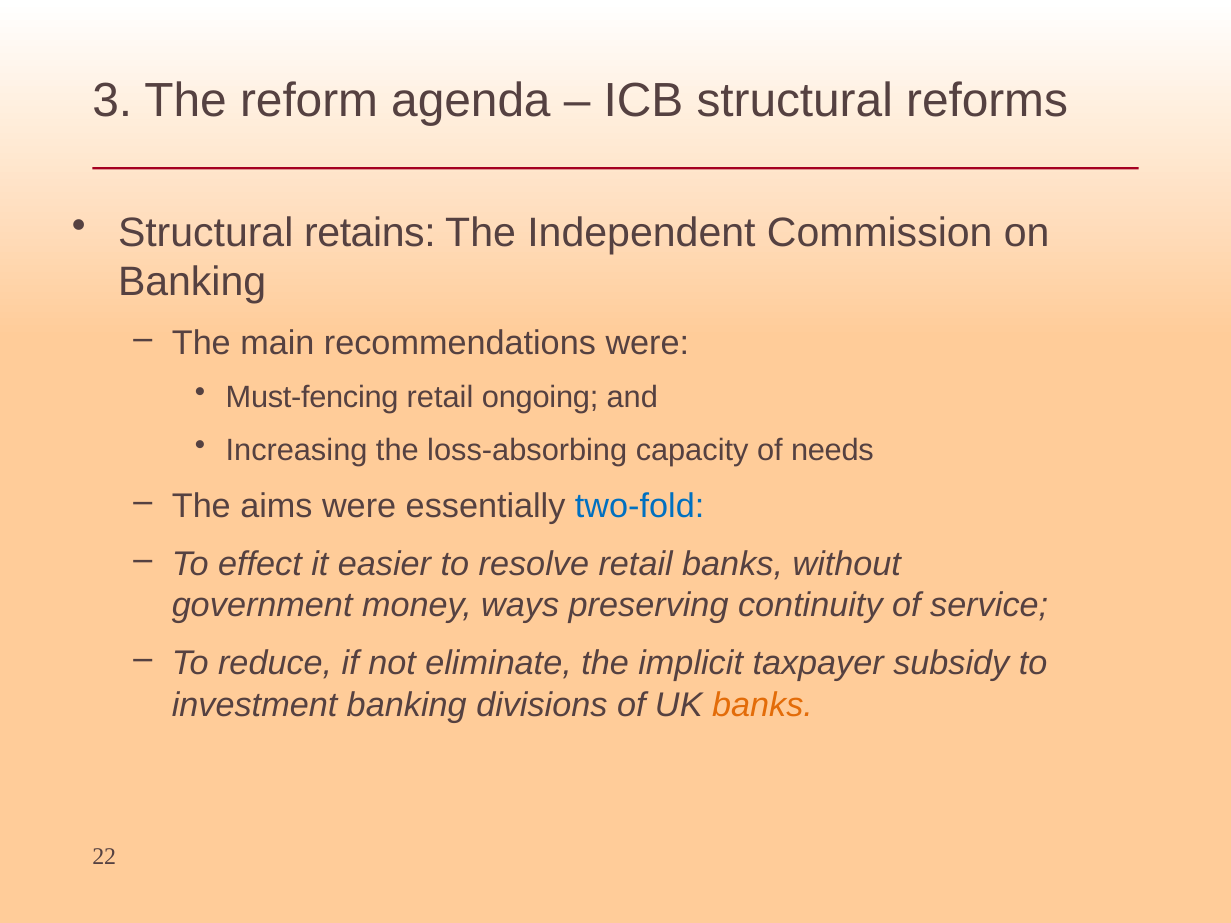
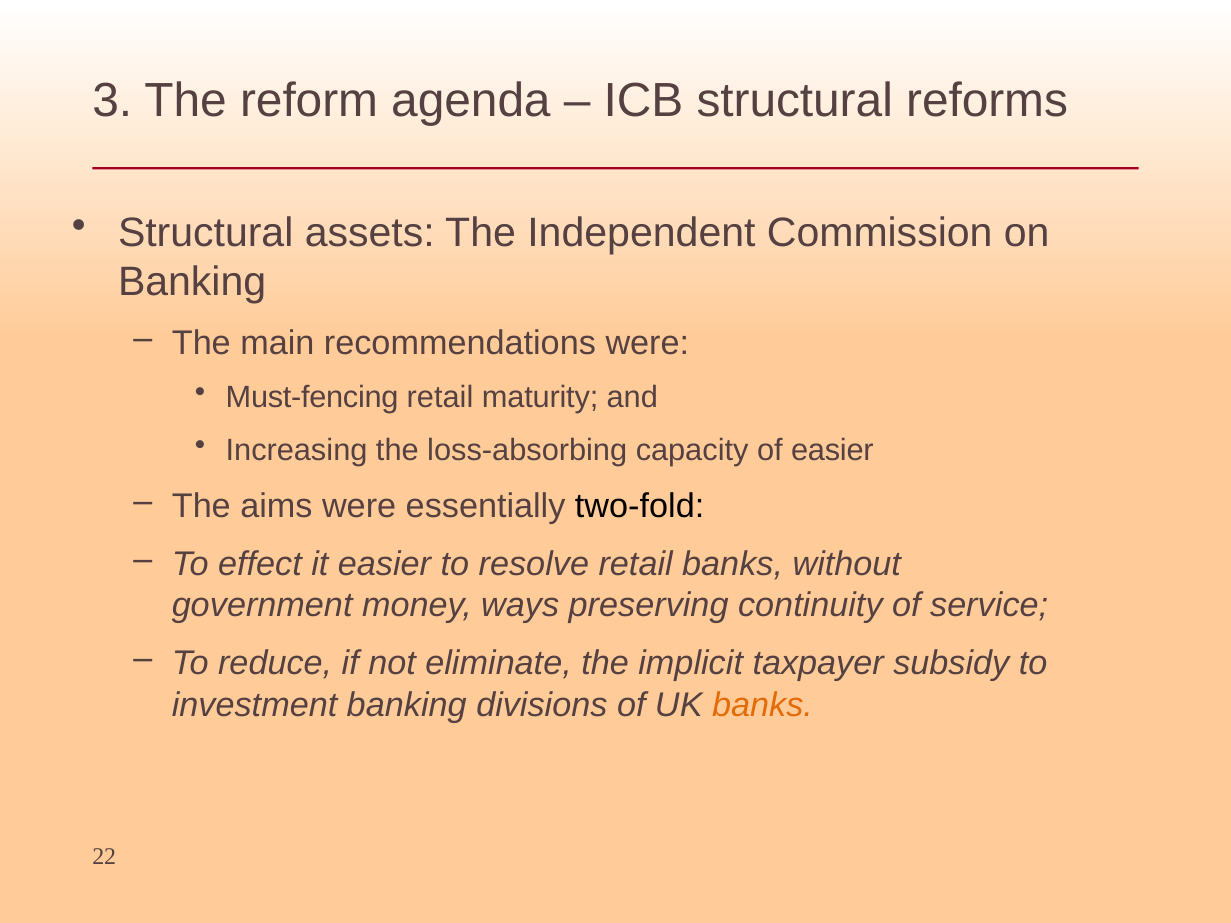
retains: retains -> assets
ongoing: ongoing -> maturity
of needs: needs -> easier
two-fold colour: blue -> black
